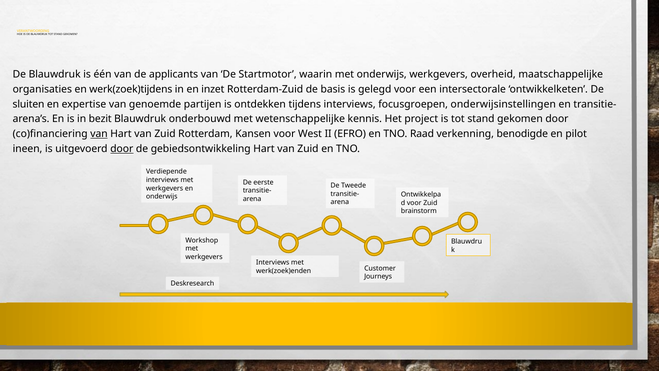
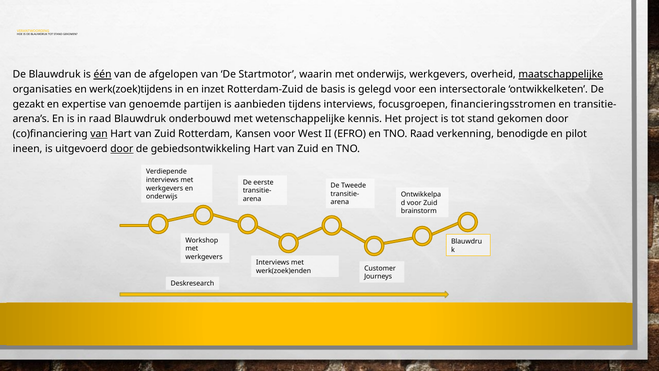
één underline: none -> present
applicants: applicants -> afgelopen
maatschappelijke underline: none -> present
sluiten: sluiten -> gezakt
ontdekken: ontdekken -> aanbieden
onderwijsinstellingen: onderwijsinstellingen -> financieringsstromen
in bezit: bezit -> raad
